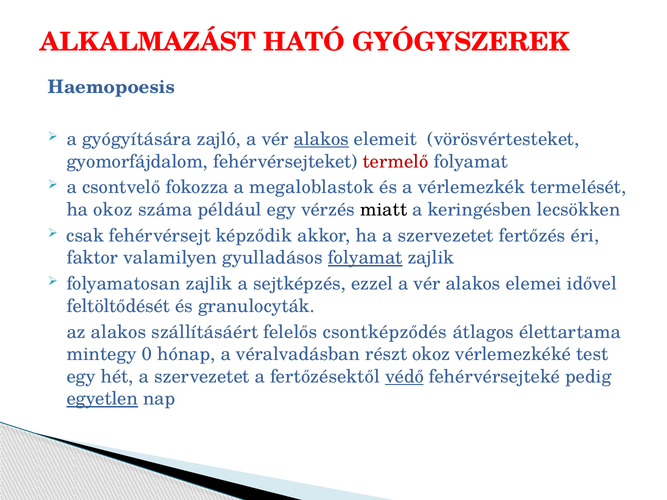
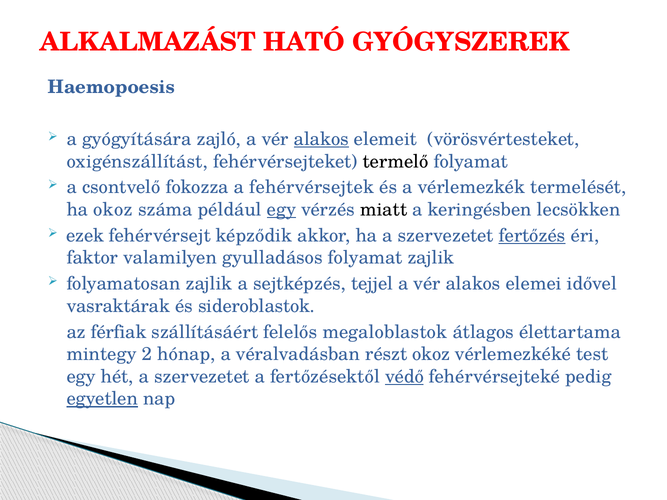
gyomorfájdalom: gyomorfájdalom -> oxigénszállítást
termelő colour: red -> black
megaloblastok: megaloblastok -> fehérvérsejtek
egy at (281, 210) underline: none -> present
csak: csak -> ezek
fertőzés underline: none -> present
folyamat at (365, 258) underline: present -> none
ezzel: ezzel -> tejjel
feltöltődését: feltöltődését -> vasraktárak
granulocyták: granulocyták -> sideroblastok
az alakos: alakos -> férfiak
csontképződés: csontképződés -> megaloblastok
0: 0 -> 2
